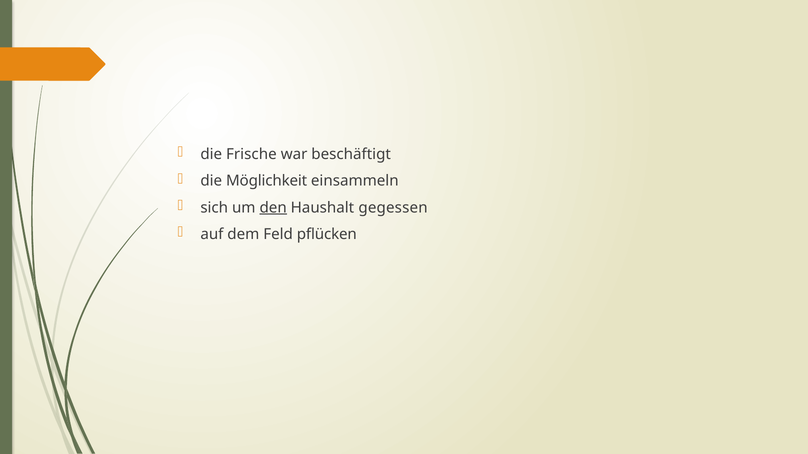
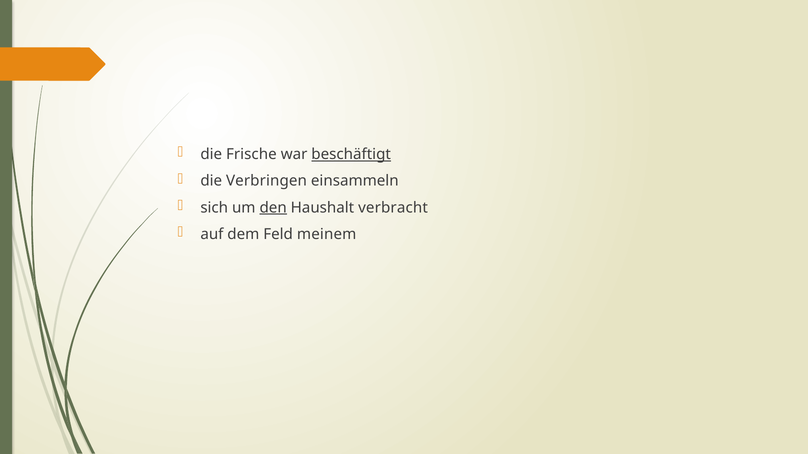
beschäftigt underline: none -> present
Möglichkeit: Möglichkeit -> Verbringen
gegessen: gegessen -> verbracht
pflücken: pflücken -> meinem
